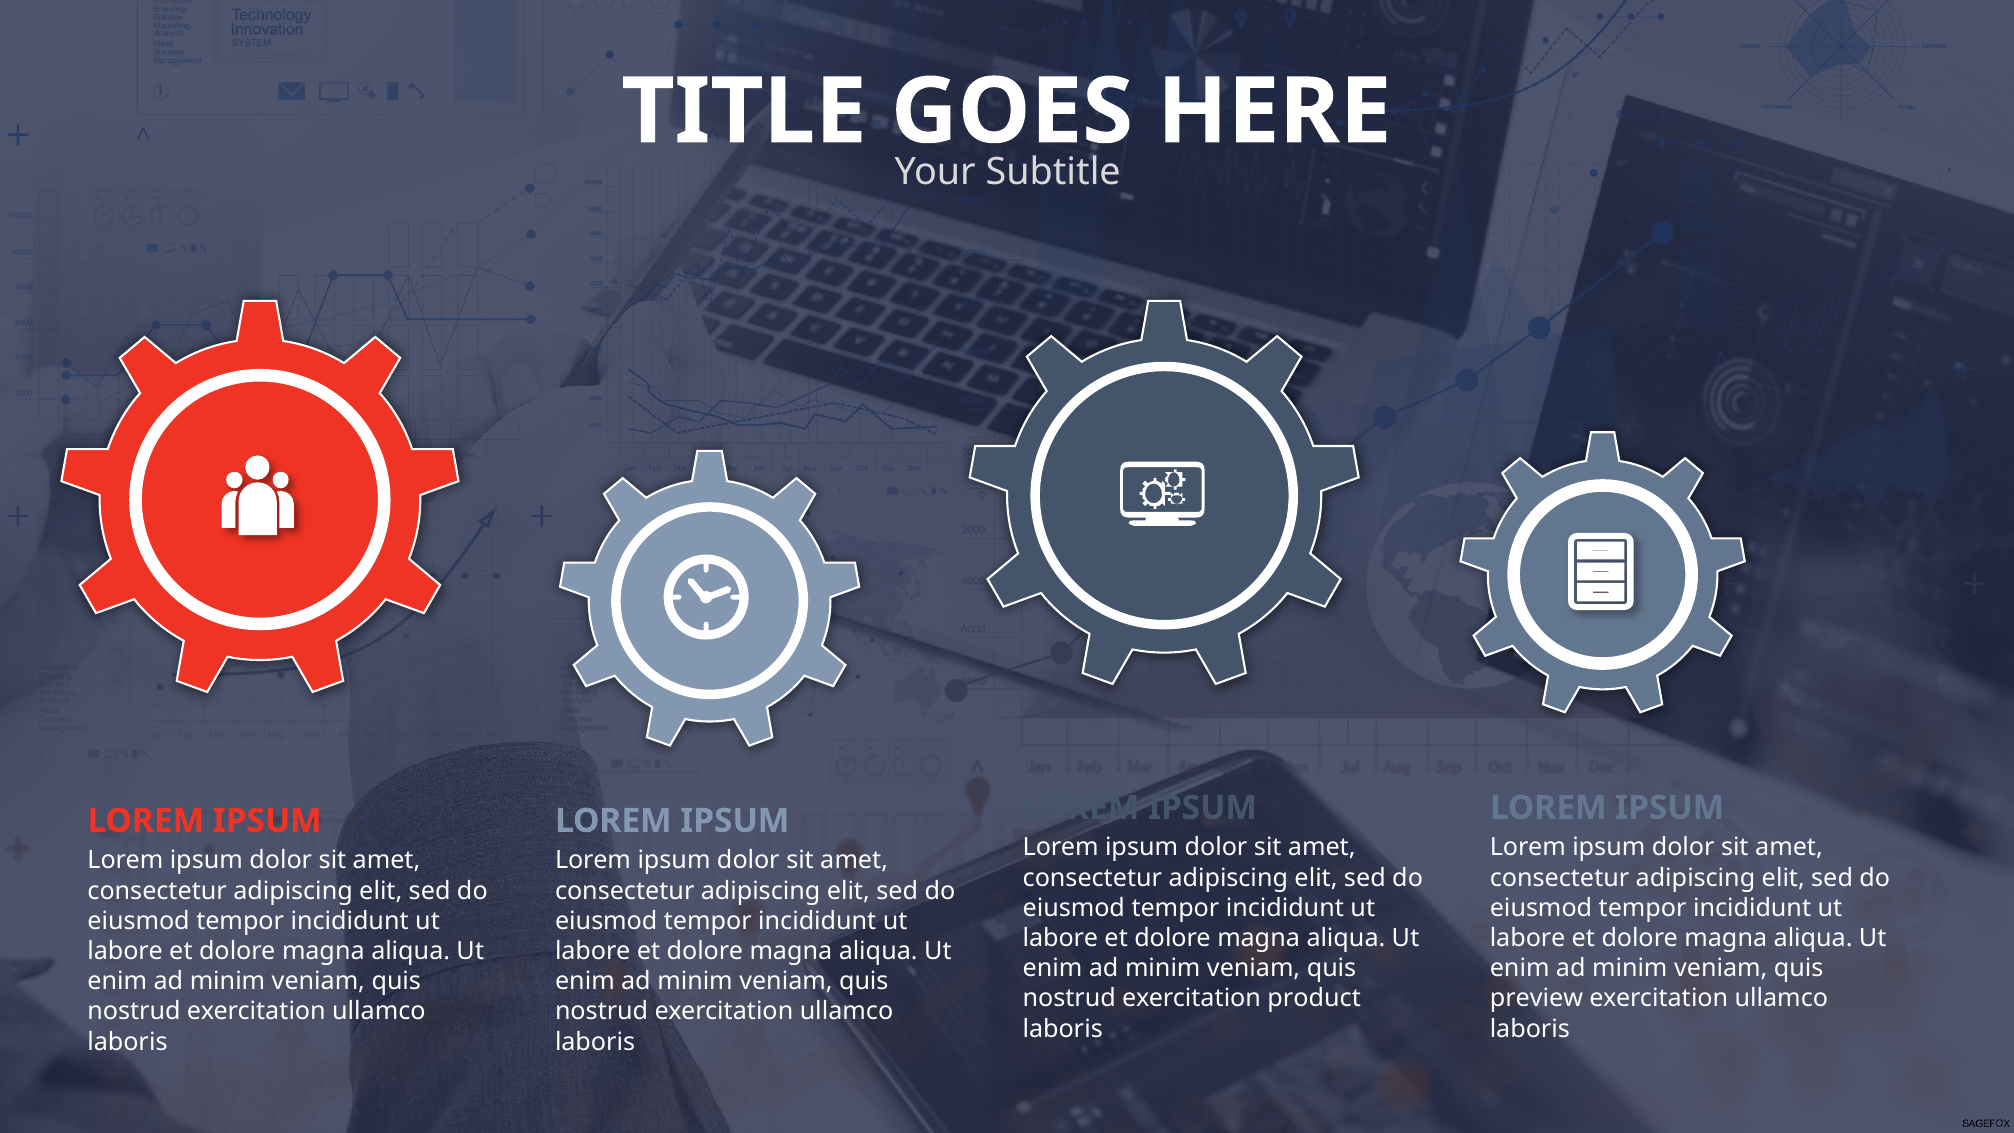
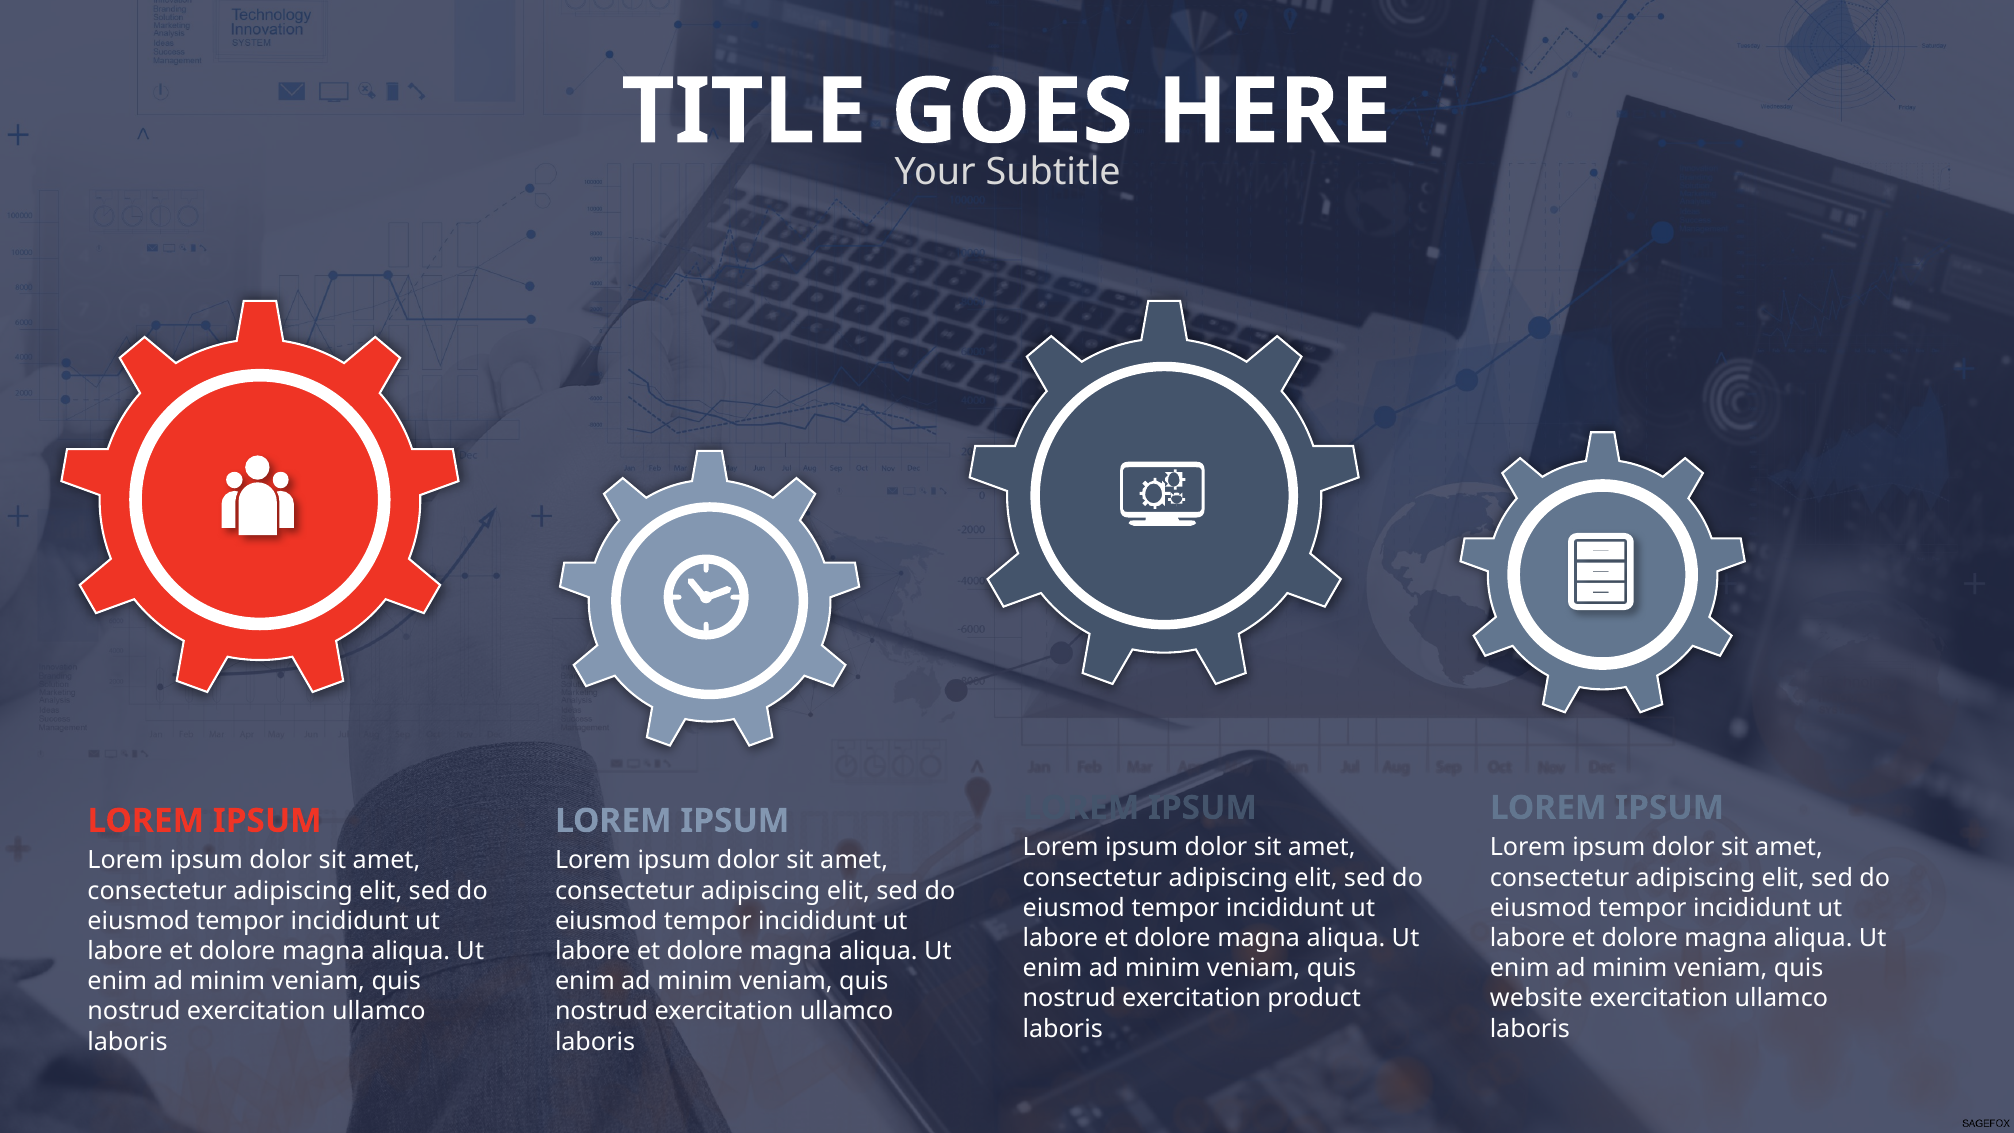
preview: preview -> website
